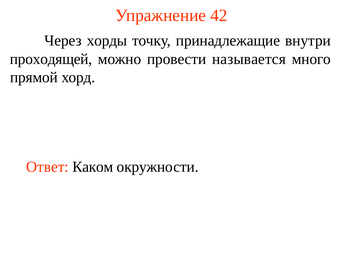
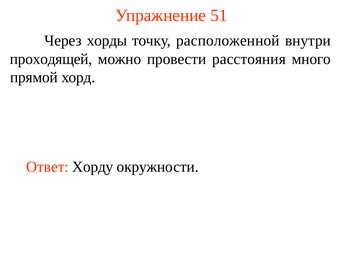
42: 42 -> 51
принадлежащие: принадлежащие -> расположенной
называется: называется -> расстояния
Каком: Каком -> Хорду
